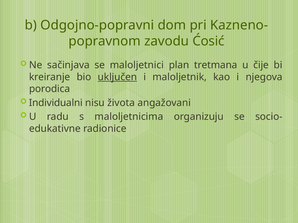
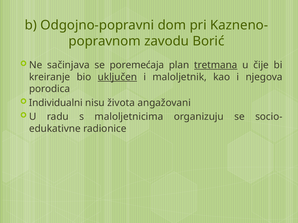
Ćosić: Ćosić -> Borić
maloljetnici: maloljetnici -> poremećaja
tretmana underline: none -> present
